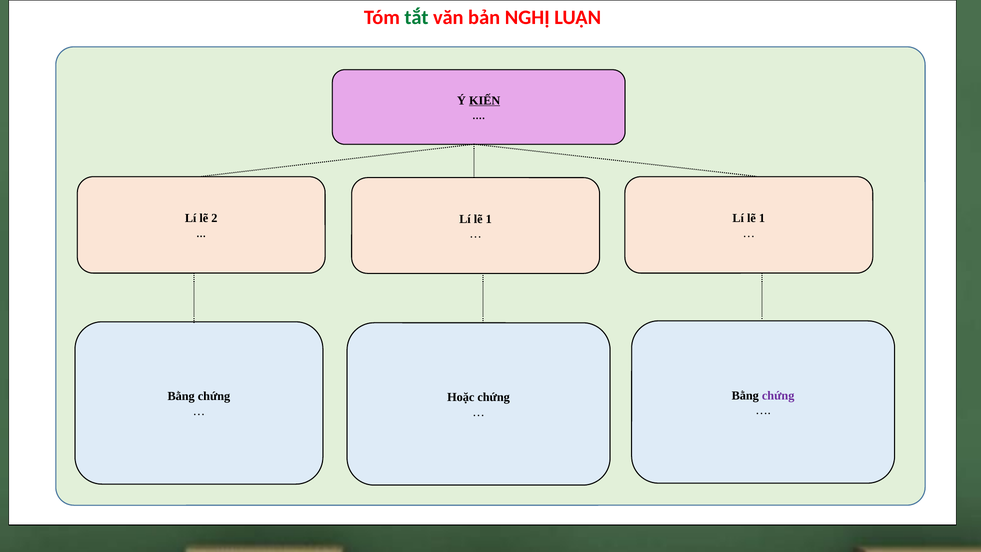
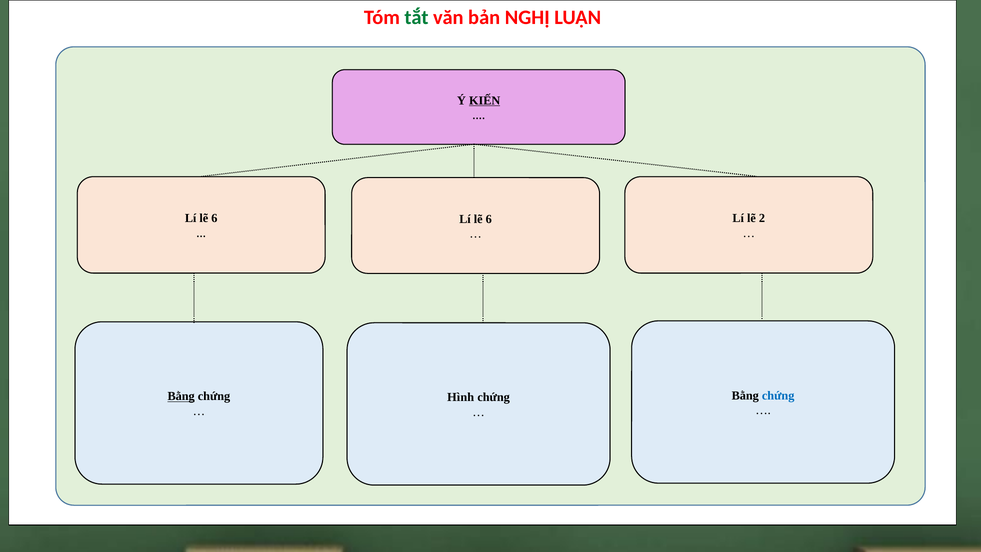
2 at (214, 218): 2 -> 6
1 at (762, 218): 1 -> 2
1 at (489, 219): 1 -> 6
chứng at (778, 395) colour: purple -> blue
Bằng at (181, 396) underline: none -> present
Hoặc: Hoặc -> Hình
